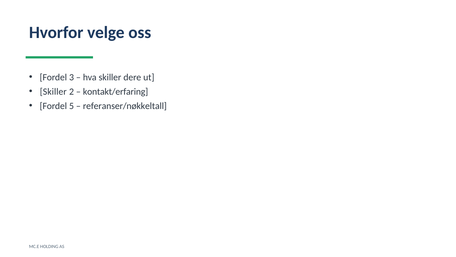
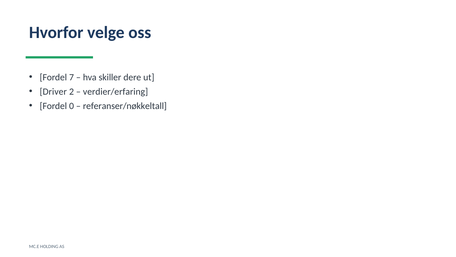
3: 3 -> 7
Skiller at (53, 91): Skiller -> Driver
kontakt/erfaring: kontakt/erfaring -> verdier/erfaring
5: 5 -> 0
